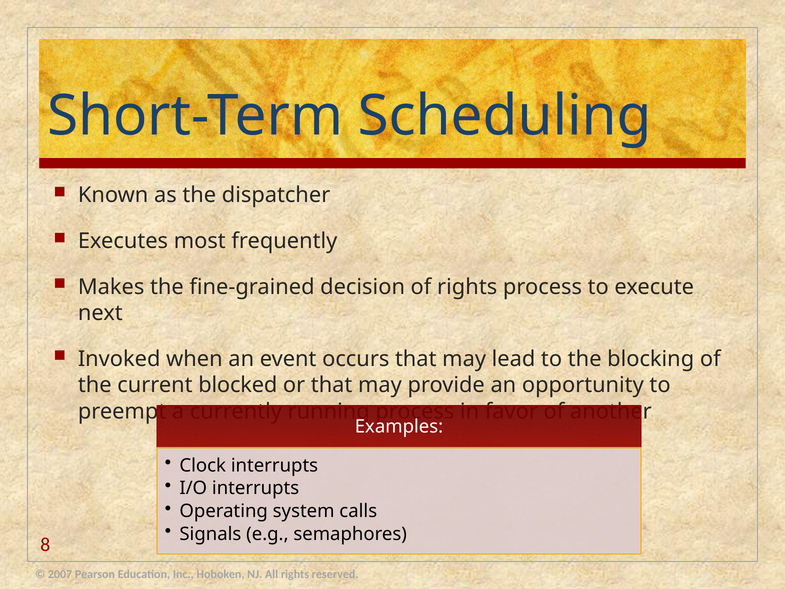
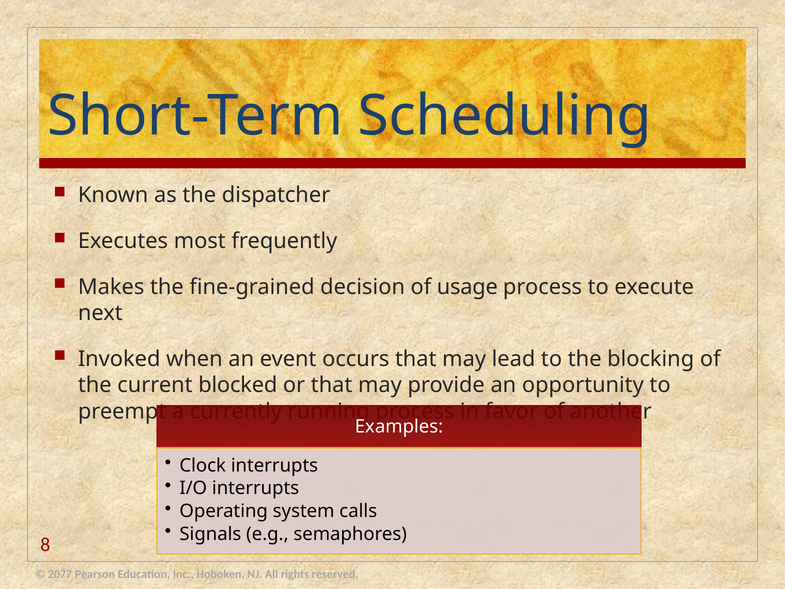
of rights: rights -> usage
2007: 2007 -> 2077
